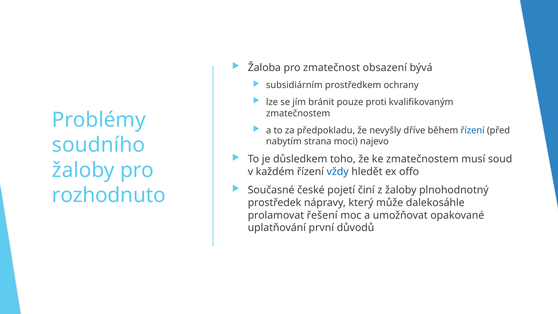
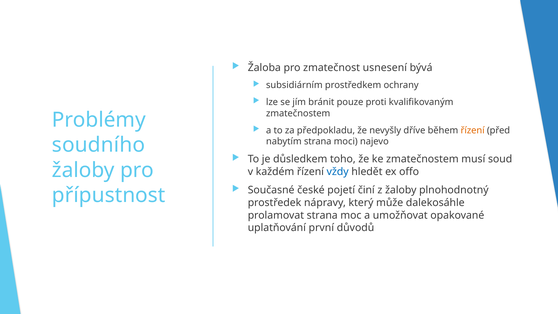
obsazení: obsazení -> usnesení
řízení at (473, 130) colour: blue -> orange
rozhodnuto: rozhodnuto -> přípustnost
prolamovat řešení: řešení -> strana
